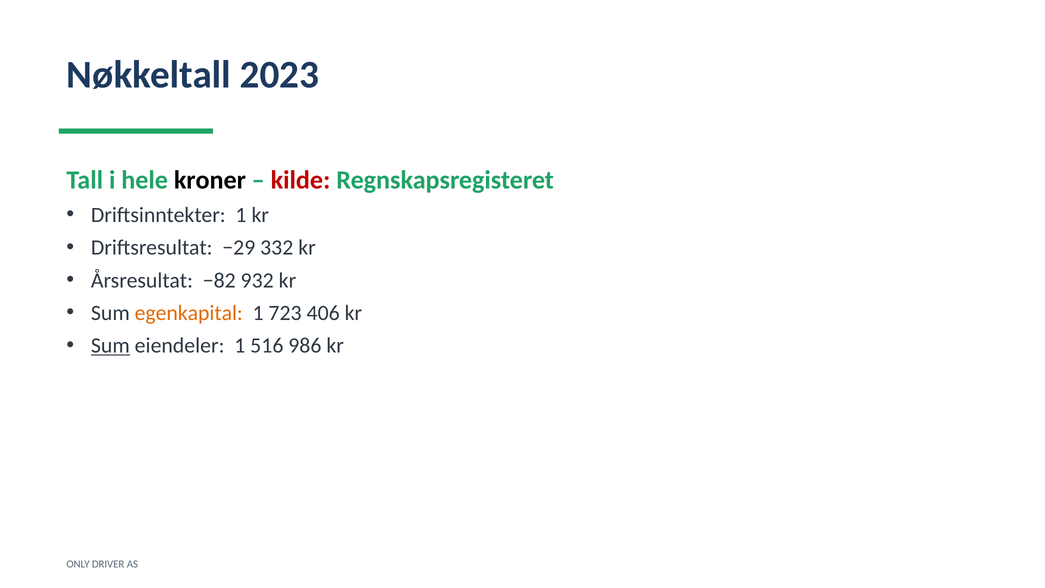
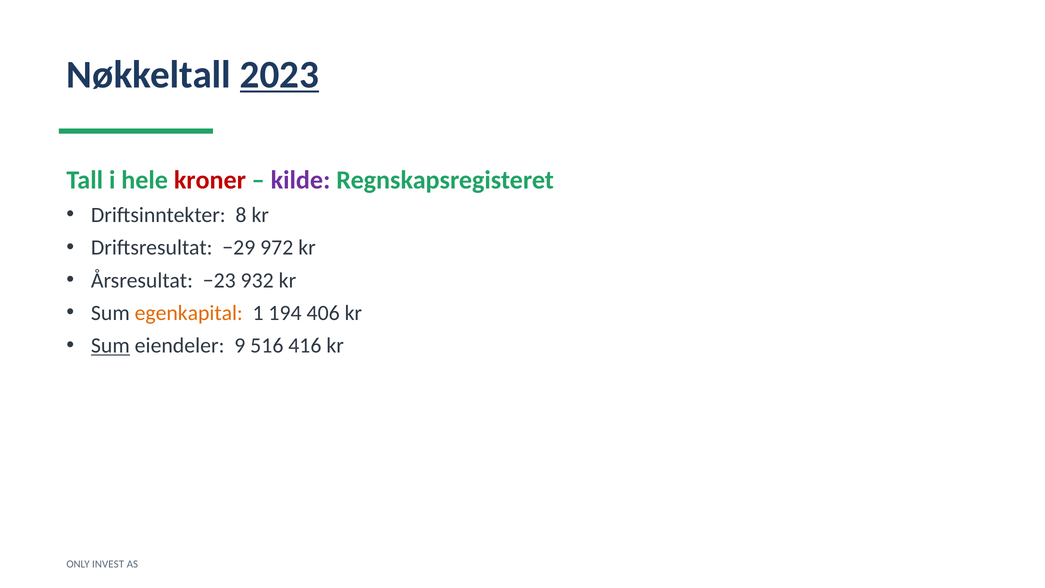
2023 underline: none -> present
kroner colour: black -> red
kilde colour: red -> purple
Driftsinntekter 1: 1 -> 8
332: 332 -> 972
−82: −82 -> −23
723: 723 -> 194
eiendeler 1: 1 -> 9
986: 986 -> 416
DRIVER: DRIVER -> INVEST
